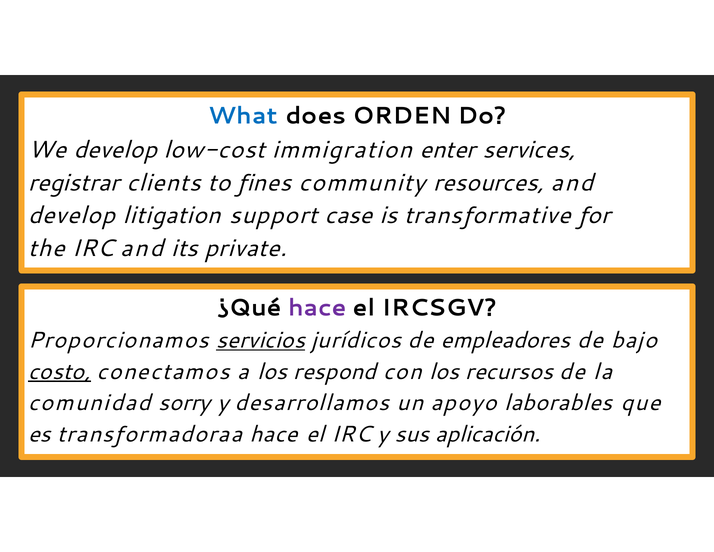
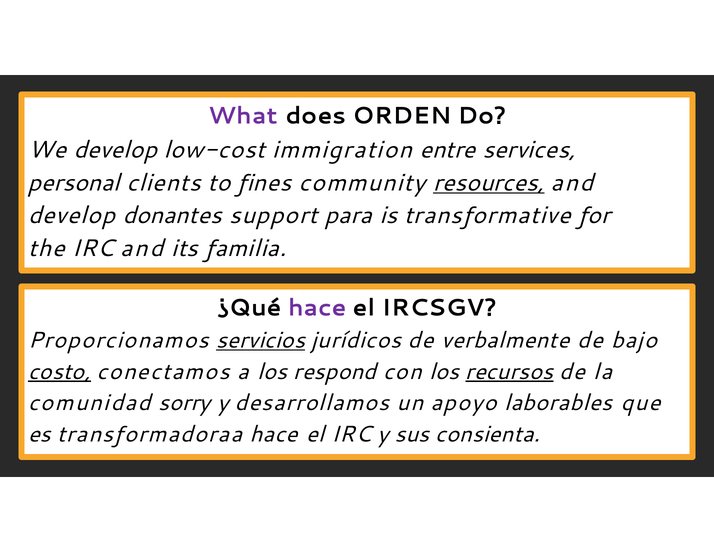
What colour: blue -> purple
enter: enter -> entre
registrar: registrar -> personal
resources underline: none -> present
litigation: litigation -> donantes
case: case -> para
private: private -> familia
empleadores: empleadores -> verbalmente
recursos underline: none -> present
aplicación: aplicación -> consienta
